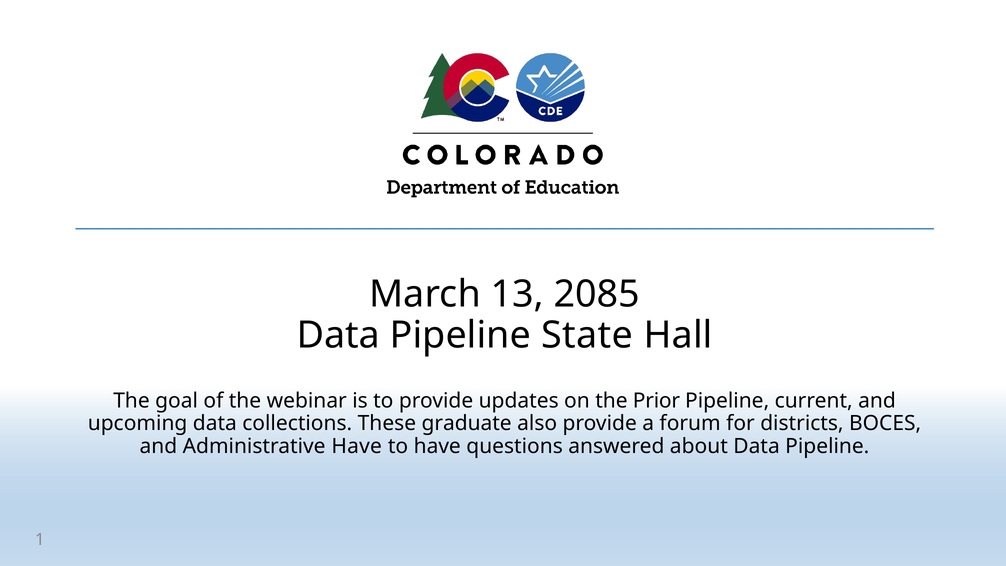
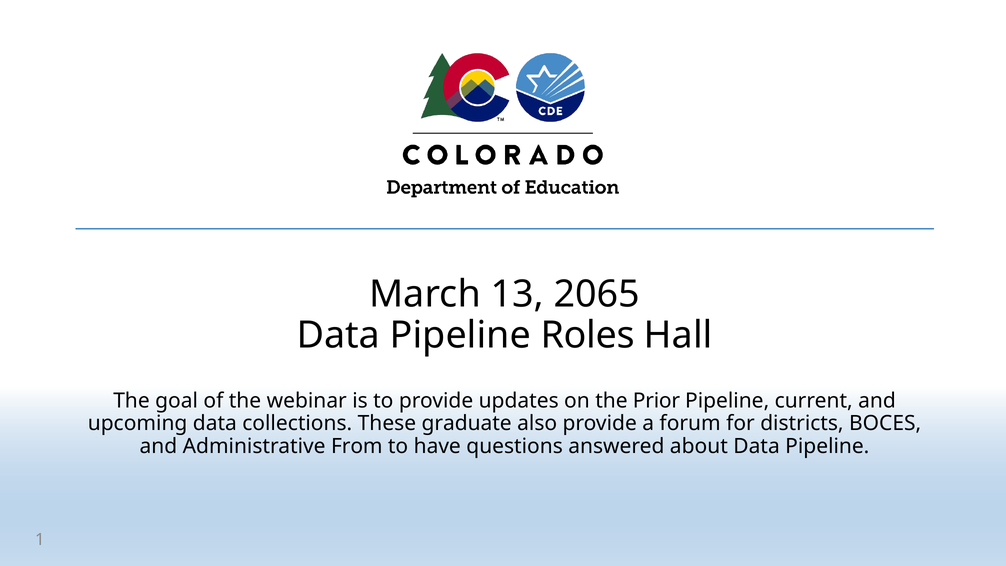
2085: 2085 -> 2065
State: State -> Roles
Administrative Have: Have -> From
